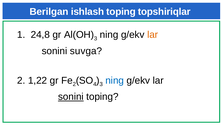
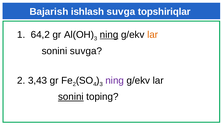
Berilgan: Berilgan -> Bajarish
ishlash toping: toping -> suvga
24,8: 24,8 -> 64,2
ning at (109, 35) underline: none -> present
1,22: 1,22 -> 3,43
ning at (115, 80) colour: blue -> purple
